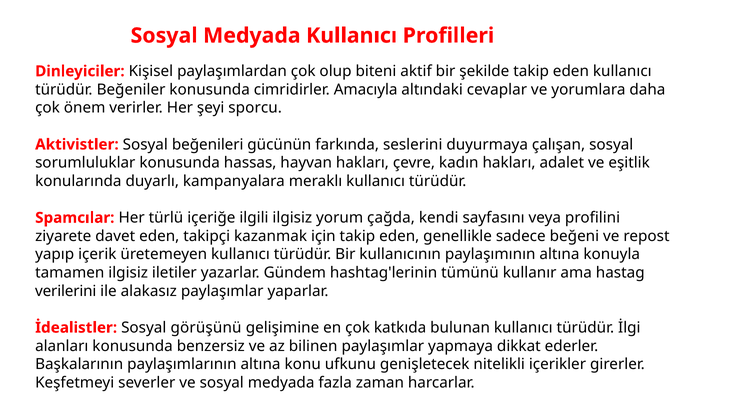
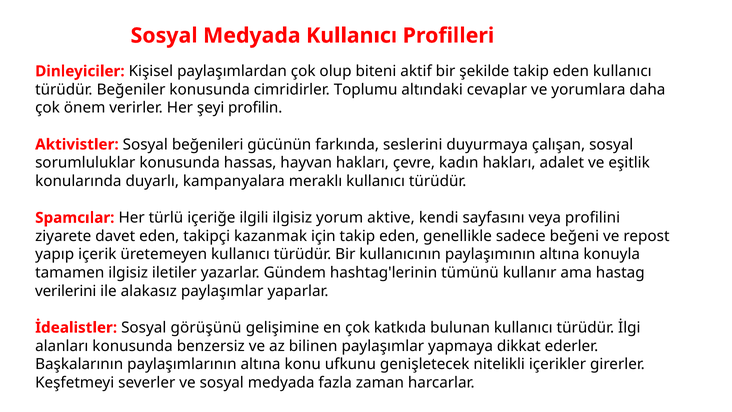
Amacıyla: Amacıyla -> Toplumu
sporcu: sporcu -> profilin
çağda: çağda -> aktive
